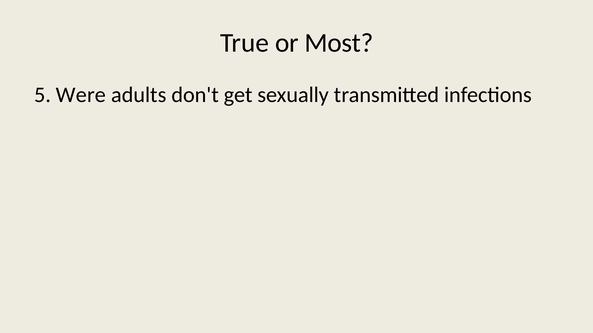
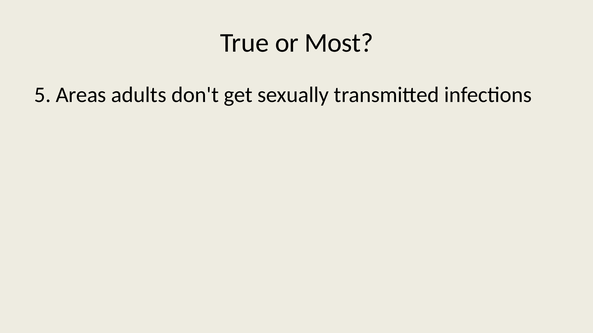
Were: Were -> Areas
